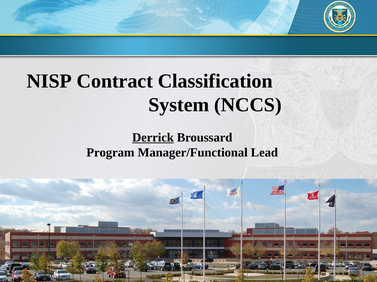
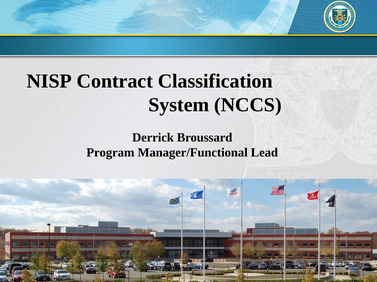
Derrick underline: present -> none
